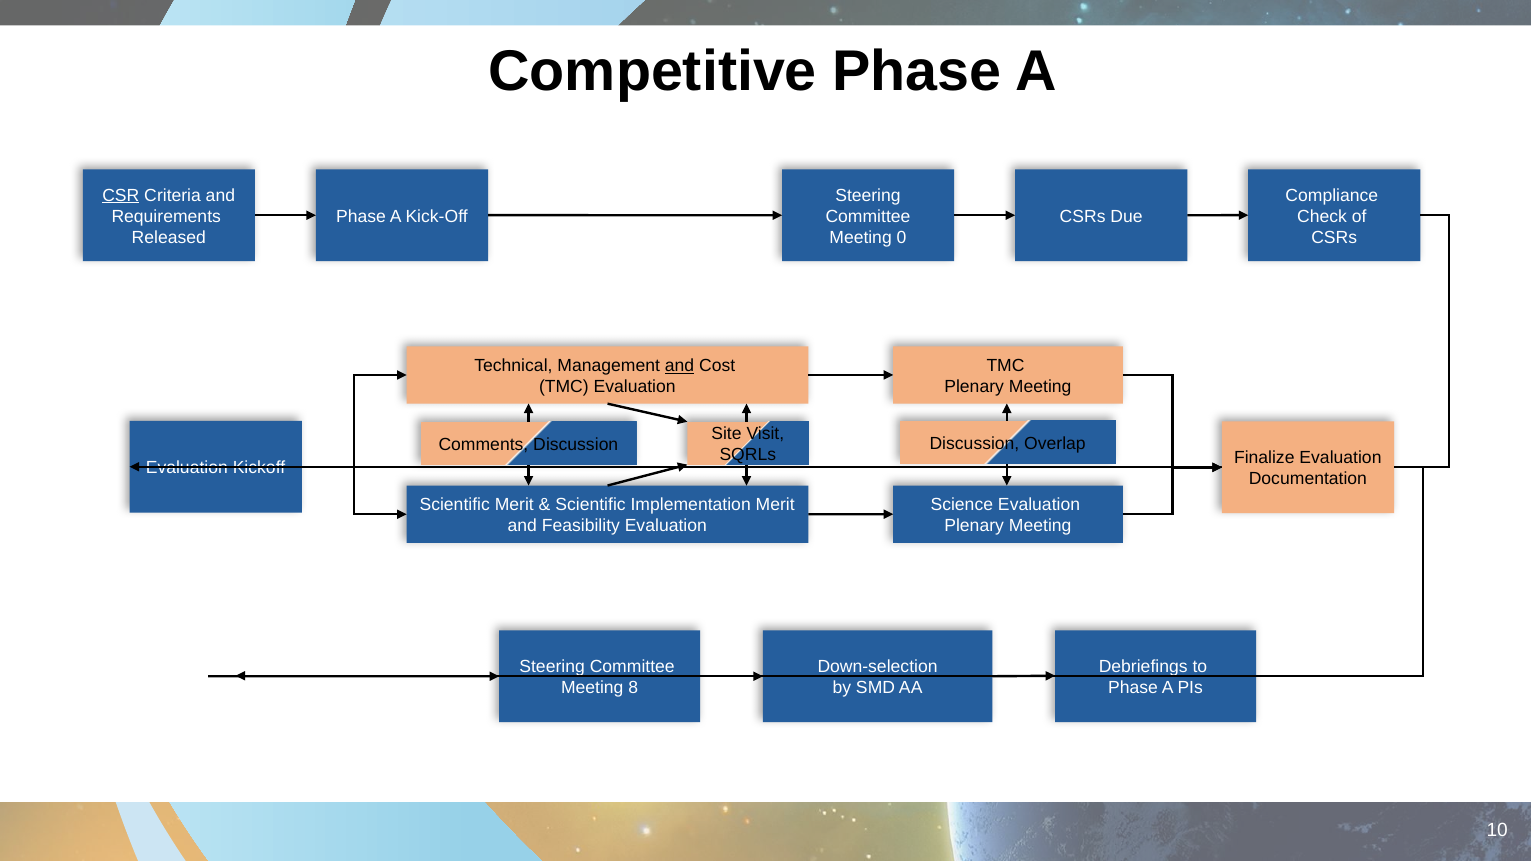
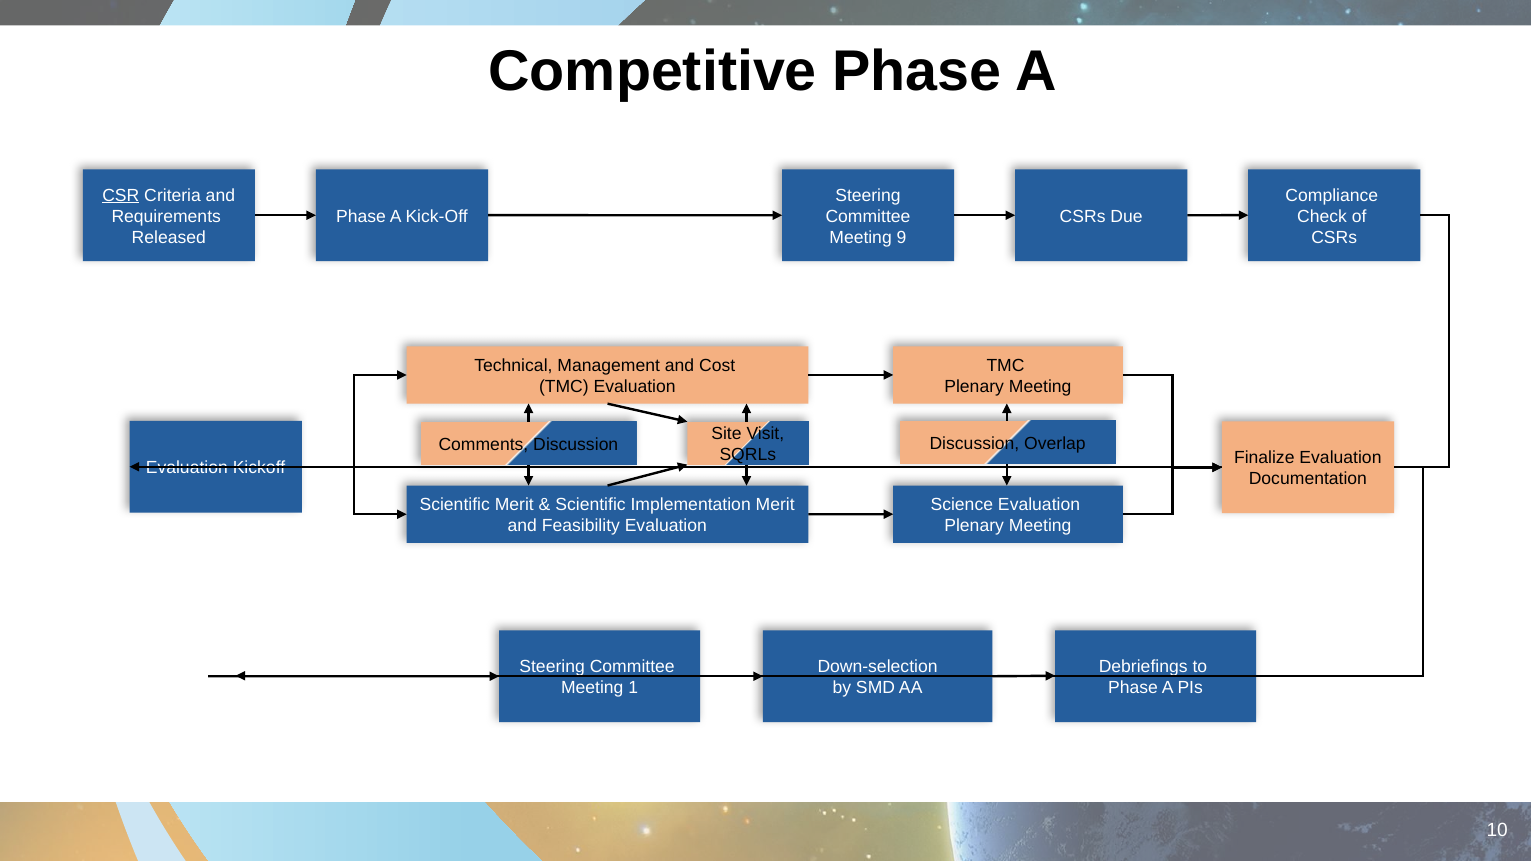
0: 0 -> 9
and at (680, 366) underline: present -> none
8: 8 -> 1
